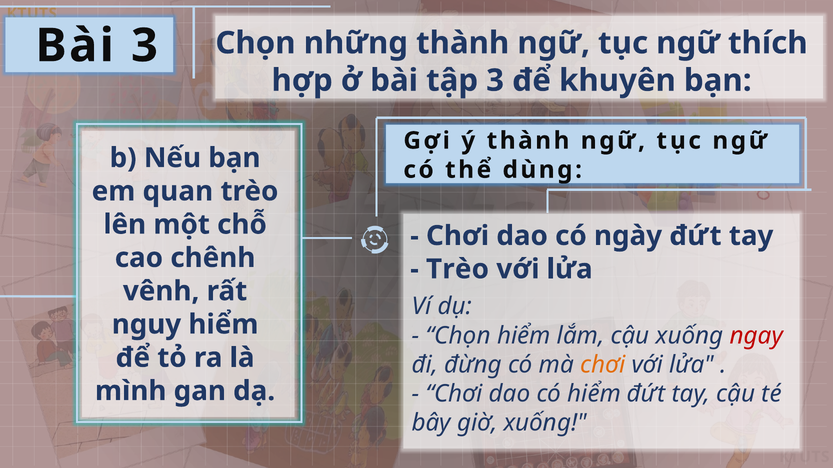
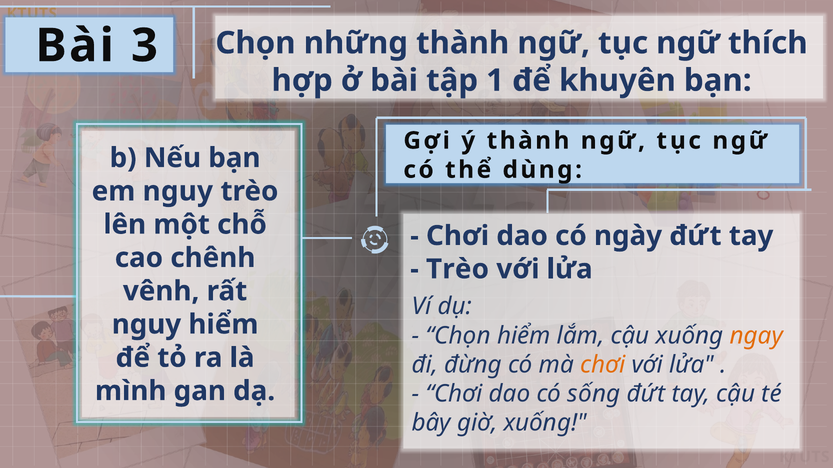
tập 3: 3 -> 1
em quan: quan -> nguy
ngay colour: red -> orange
có hiểm: hiểm -> sống
